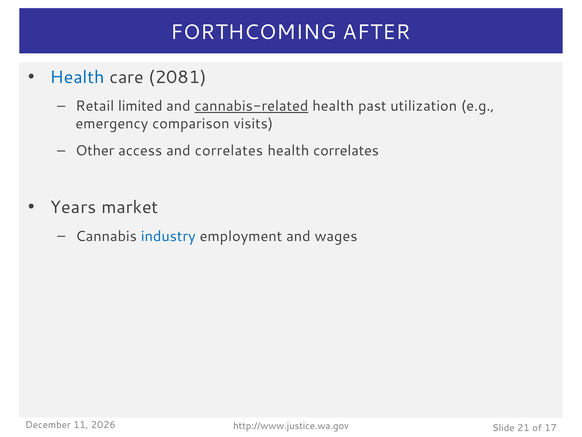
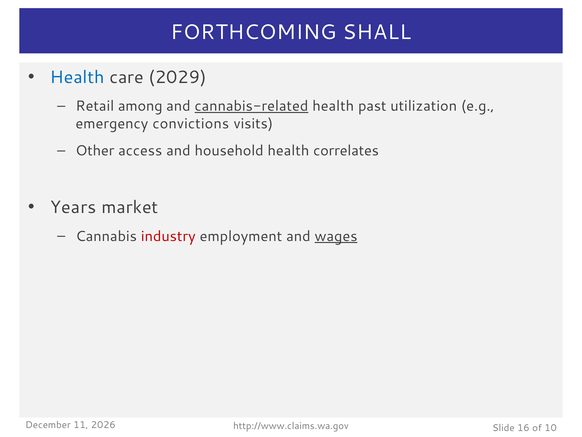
AFTER: AFTER -> SHALL
2081: 2081 -> 2029
limited: limited -> among
comparison: comparison -> convictions
and correlates: correlates -> household
industry colour: blue -> red
wages underline: none -> present
http://www.justice.wa.gov: http://www.justice.wa.gov -> http://www.claims.wa.gov
21: 21 -> 16
17: 17 -> 10
